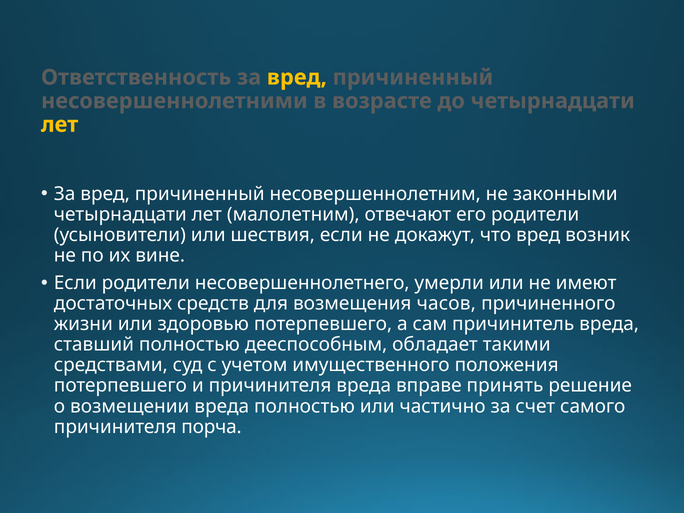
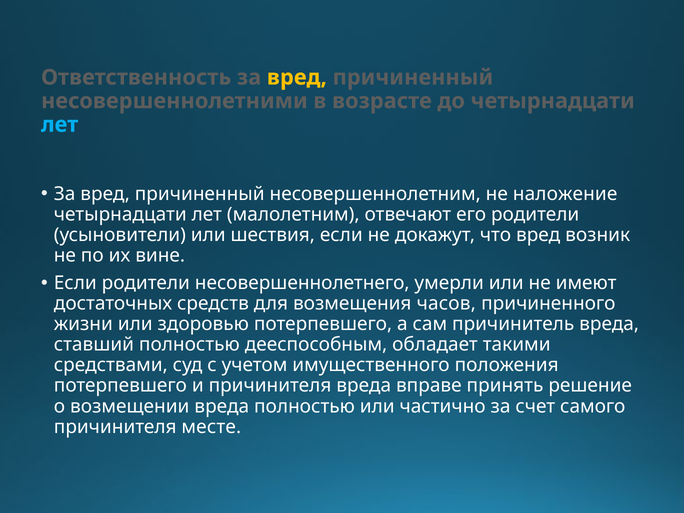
лет at (60, 125) colour: yellow -> light blue
законными: законными -> наложение
порча: порча -> месте
